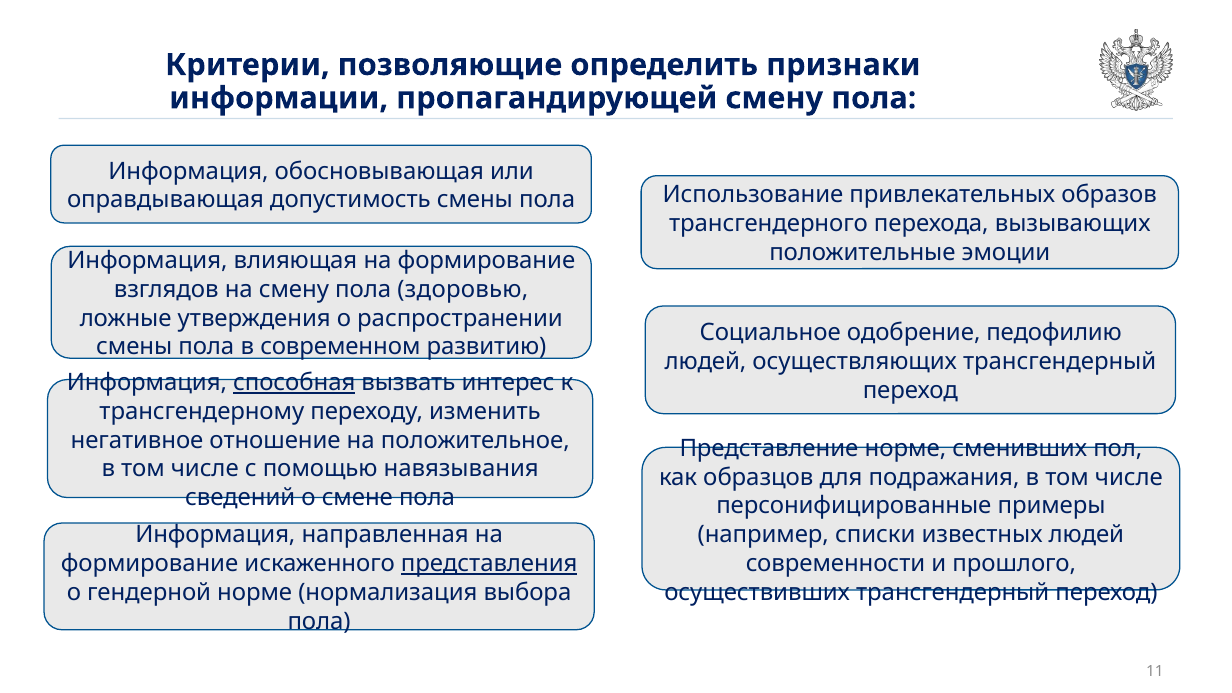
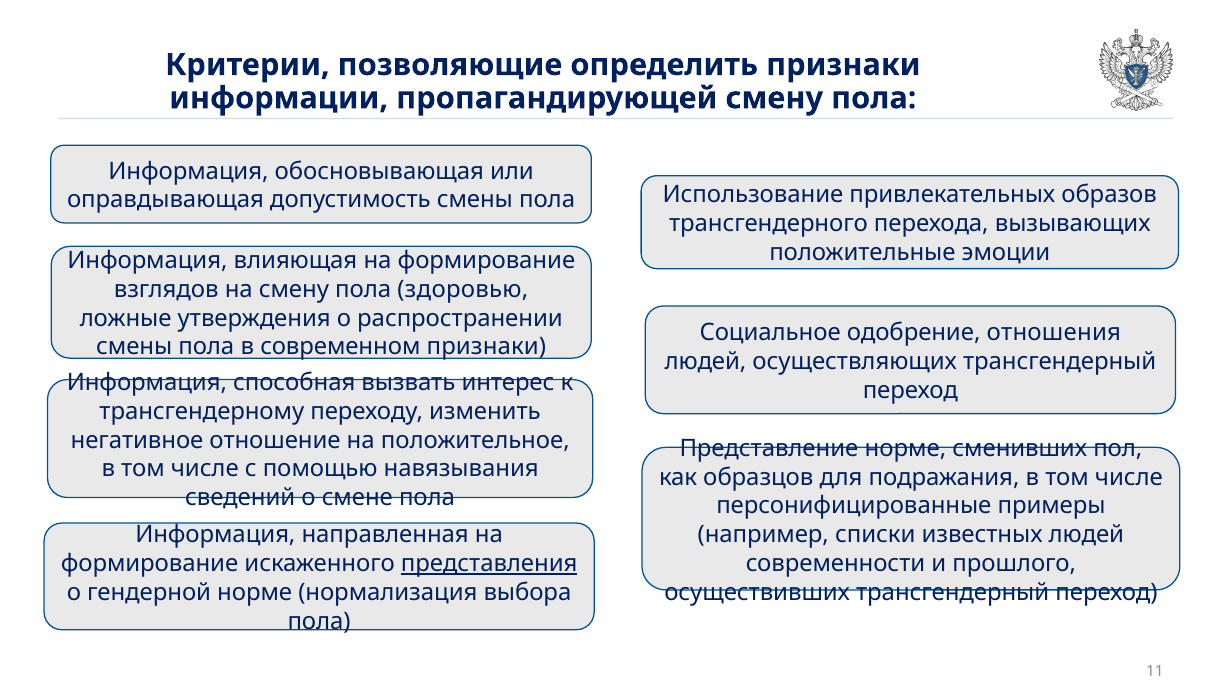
педофилию: педофилию -> отношения
современном развитию: развитию -> признаки
способная underline: present -> none
